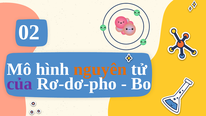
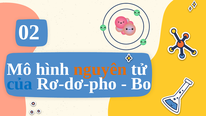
của colour: purple -> blue
